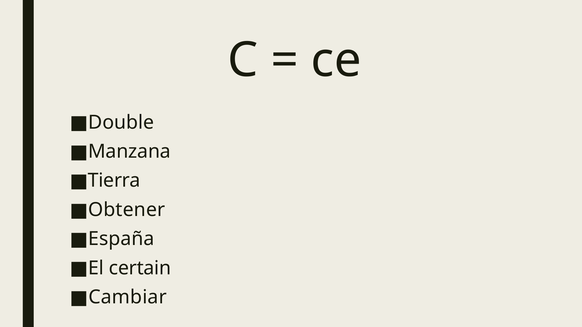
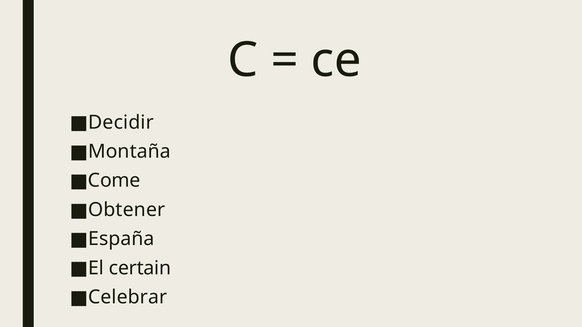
Double: Double -> Decidir
Manzana: Manzana -> Montaña
Tierra: Tierra -> Come
Cambiar: Cambiar -> Celebrar
